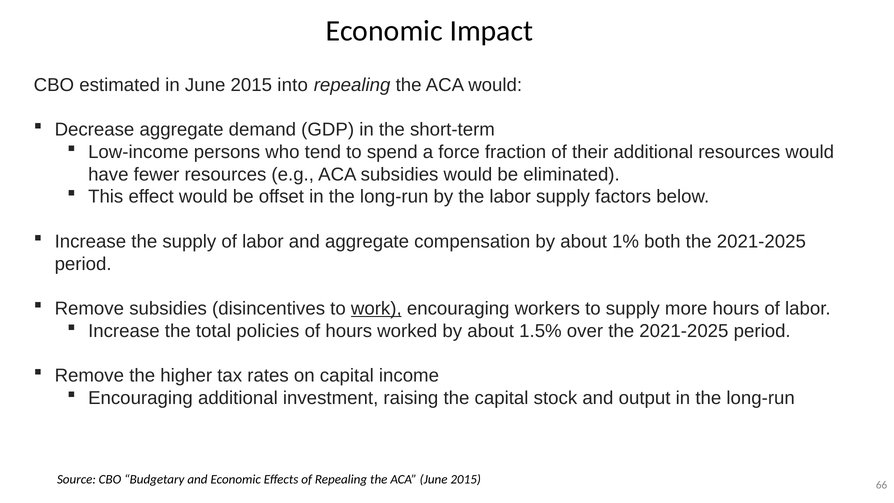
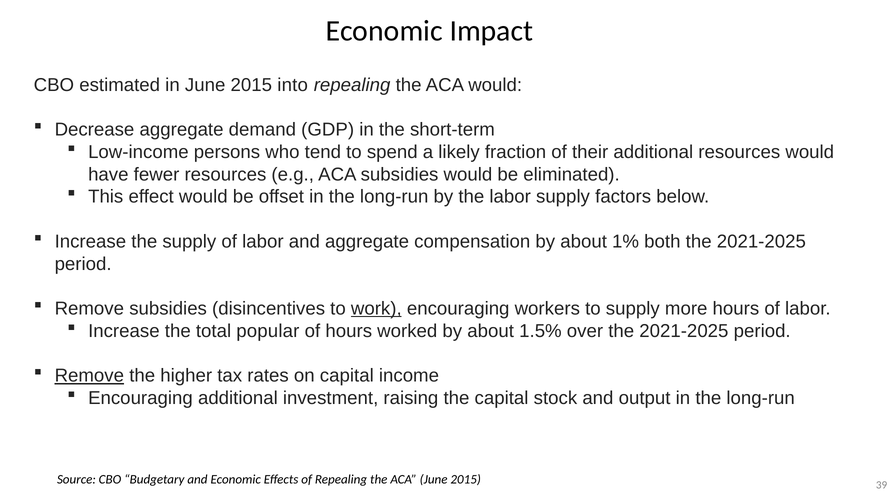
force: force -> likely
policies: policies -> popular
Remove at (89, 376) underline: none -> present
66: 66 -> 39
